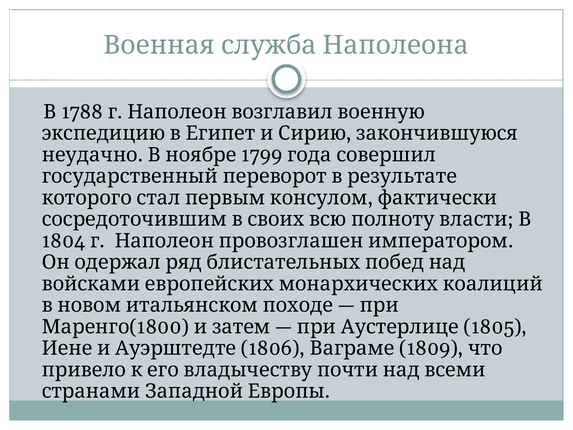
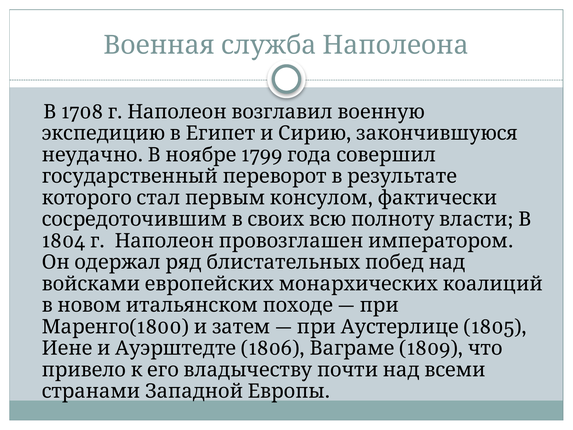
1788: 1788 -> 1708
